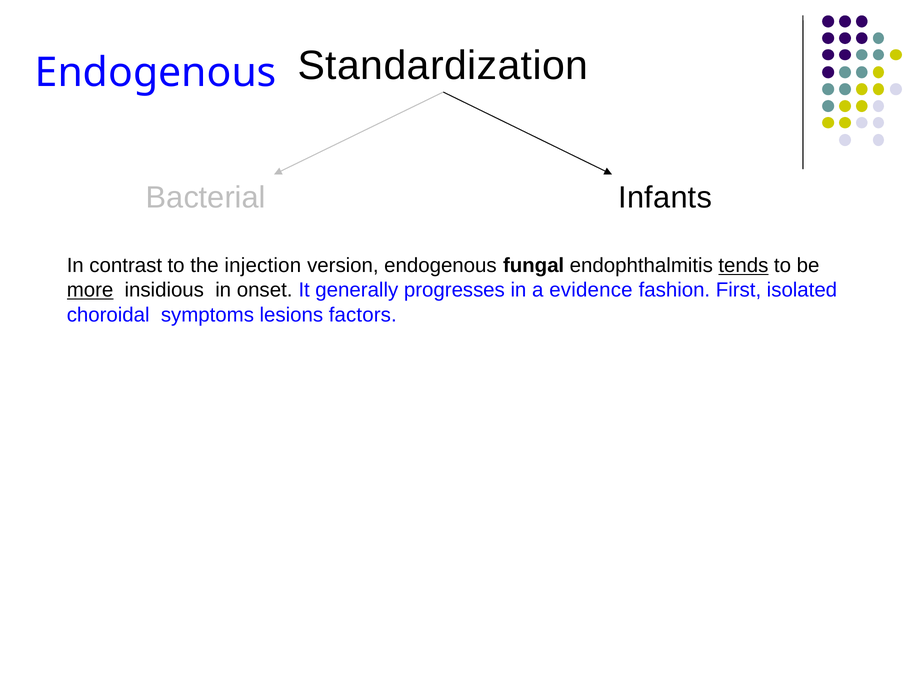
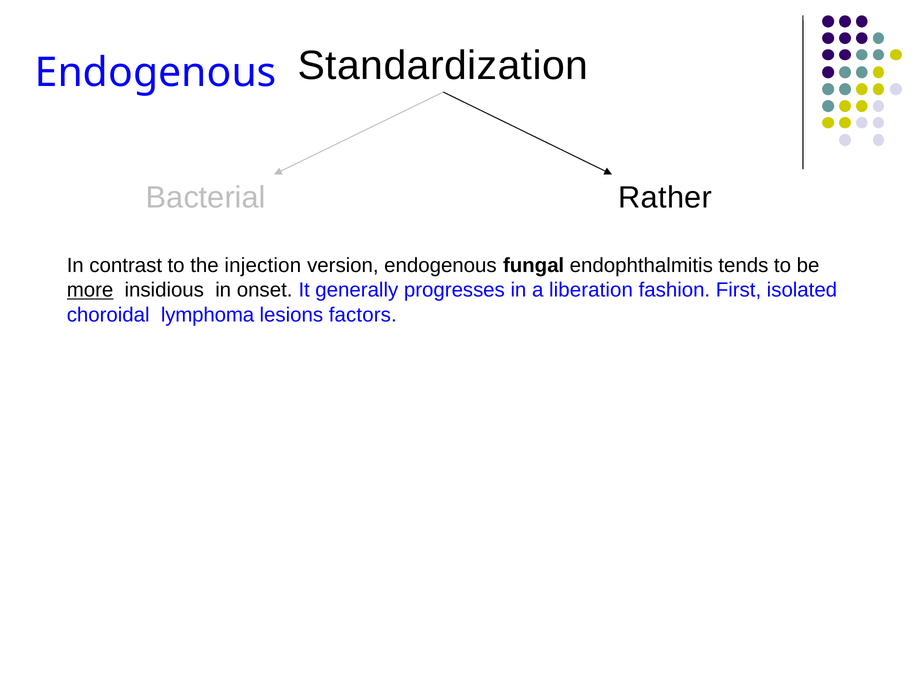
Infants: Infants -> Rather
tends underline: present -> none
evidence: evidence -> liberation
symptoms: symptoms -> lymphoma
